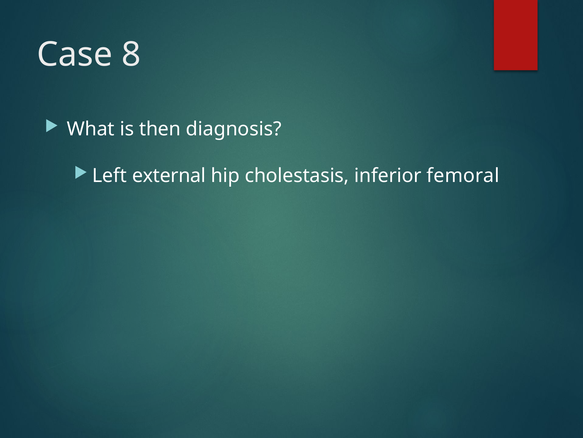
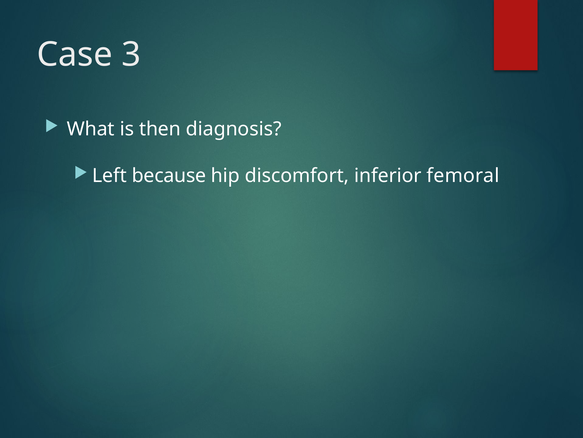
8: 8 -> 3
external: external -> because
cholestasis: cholestasis -> discomfort
